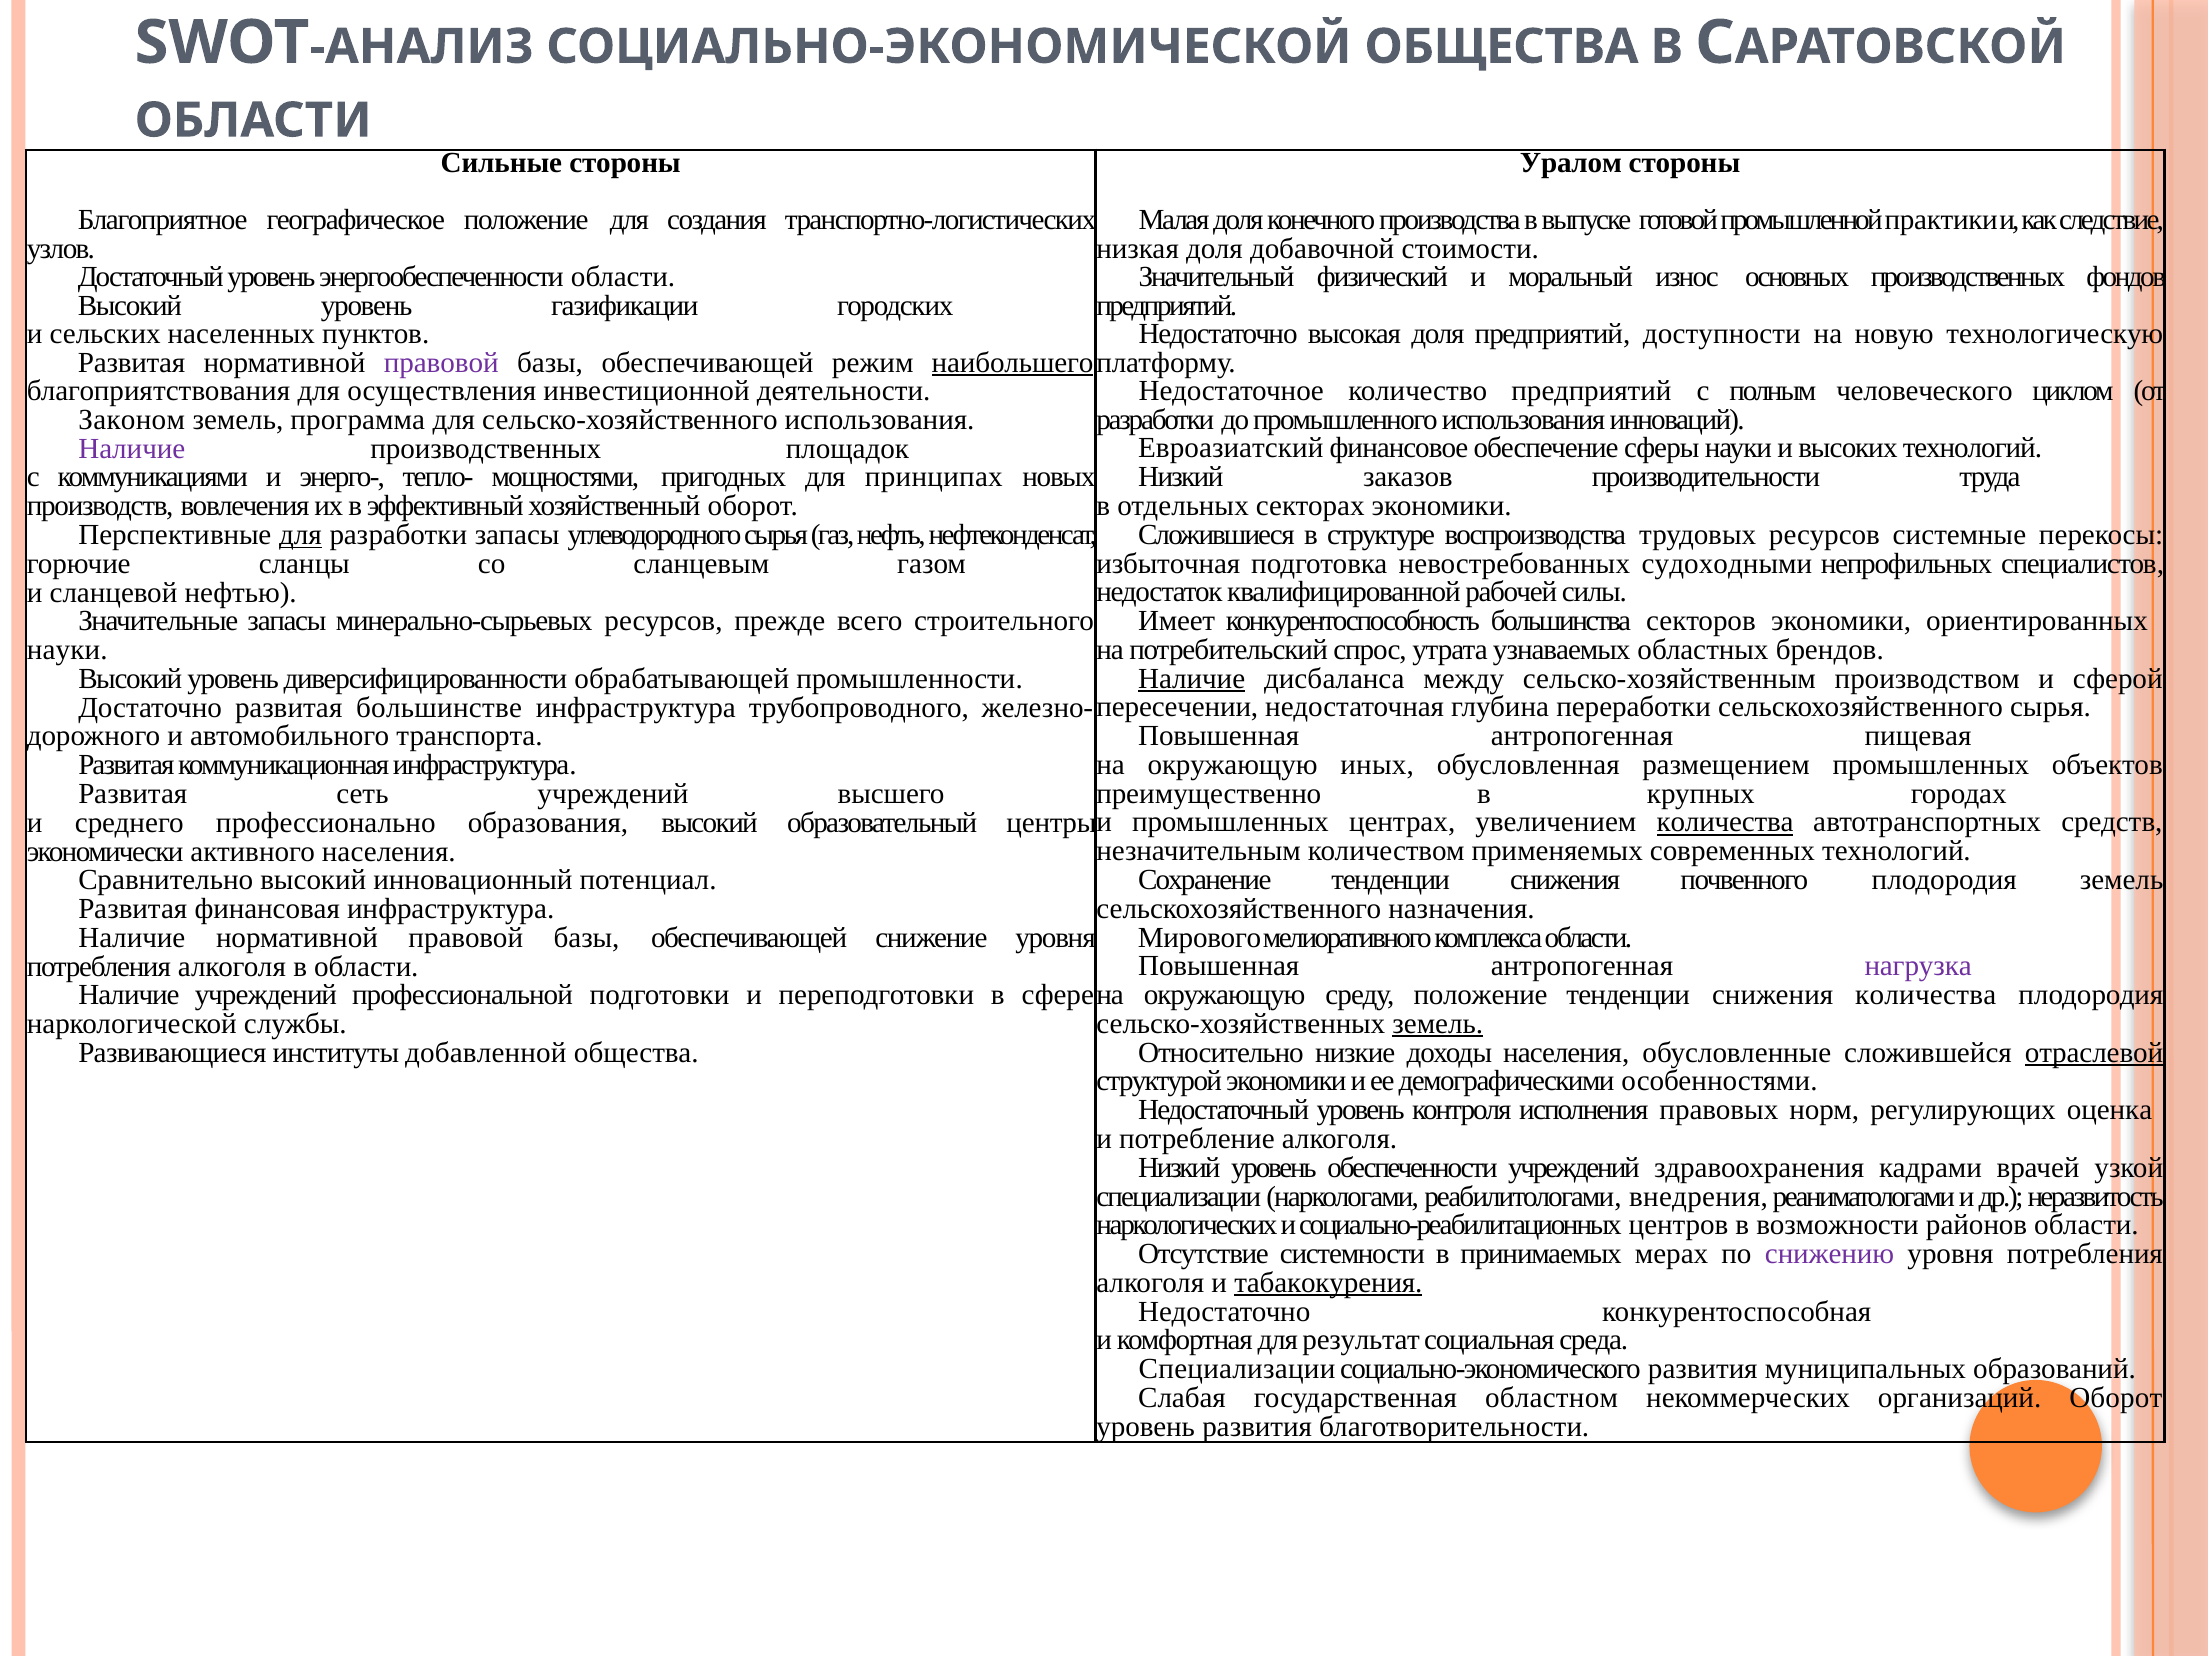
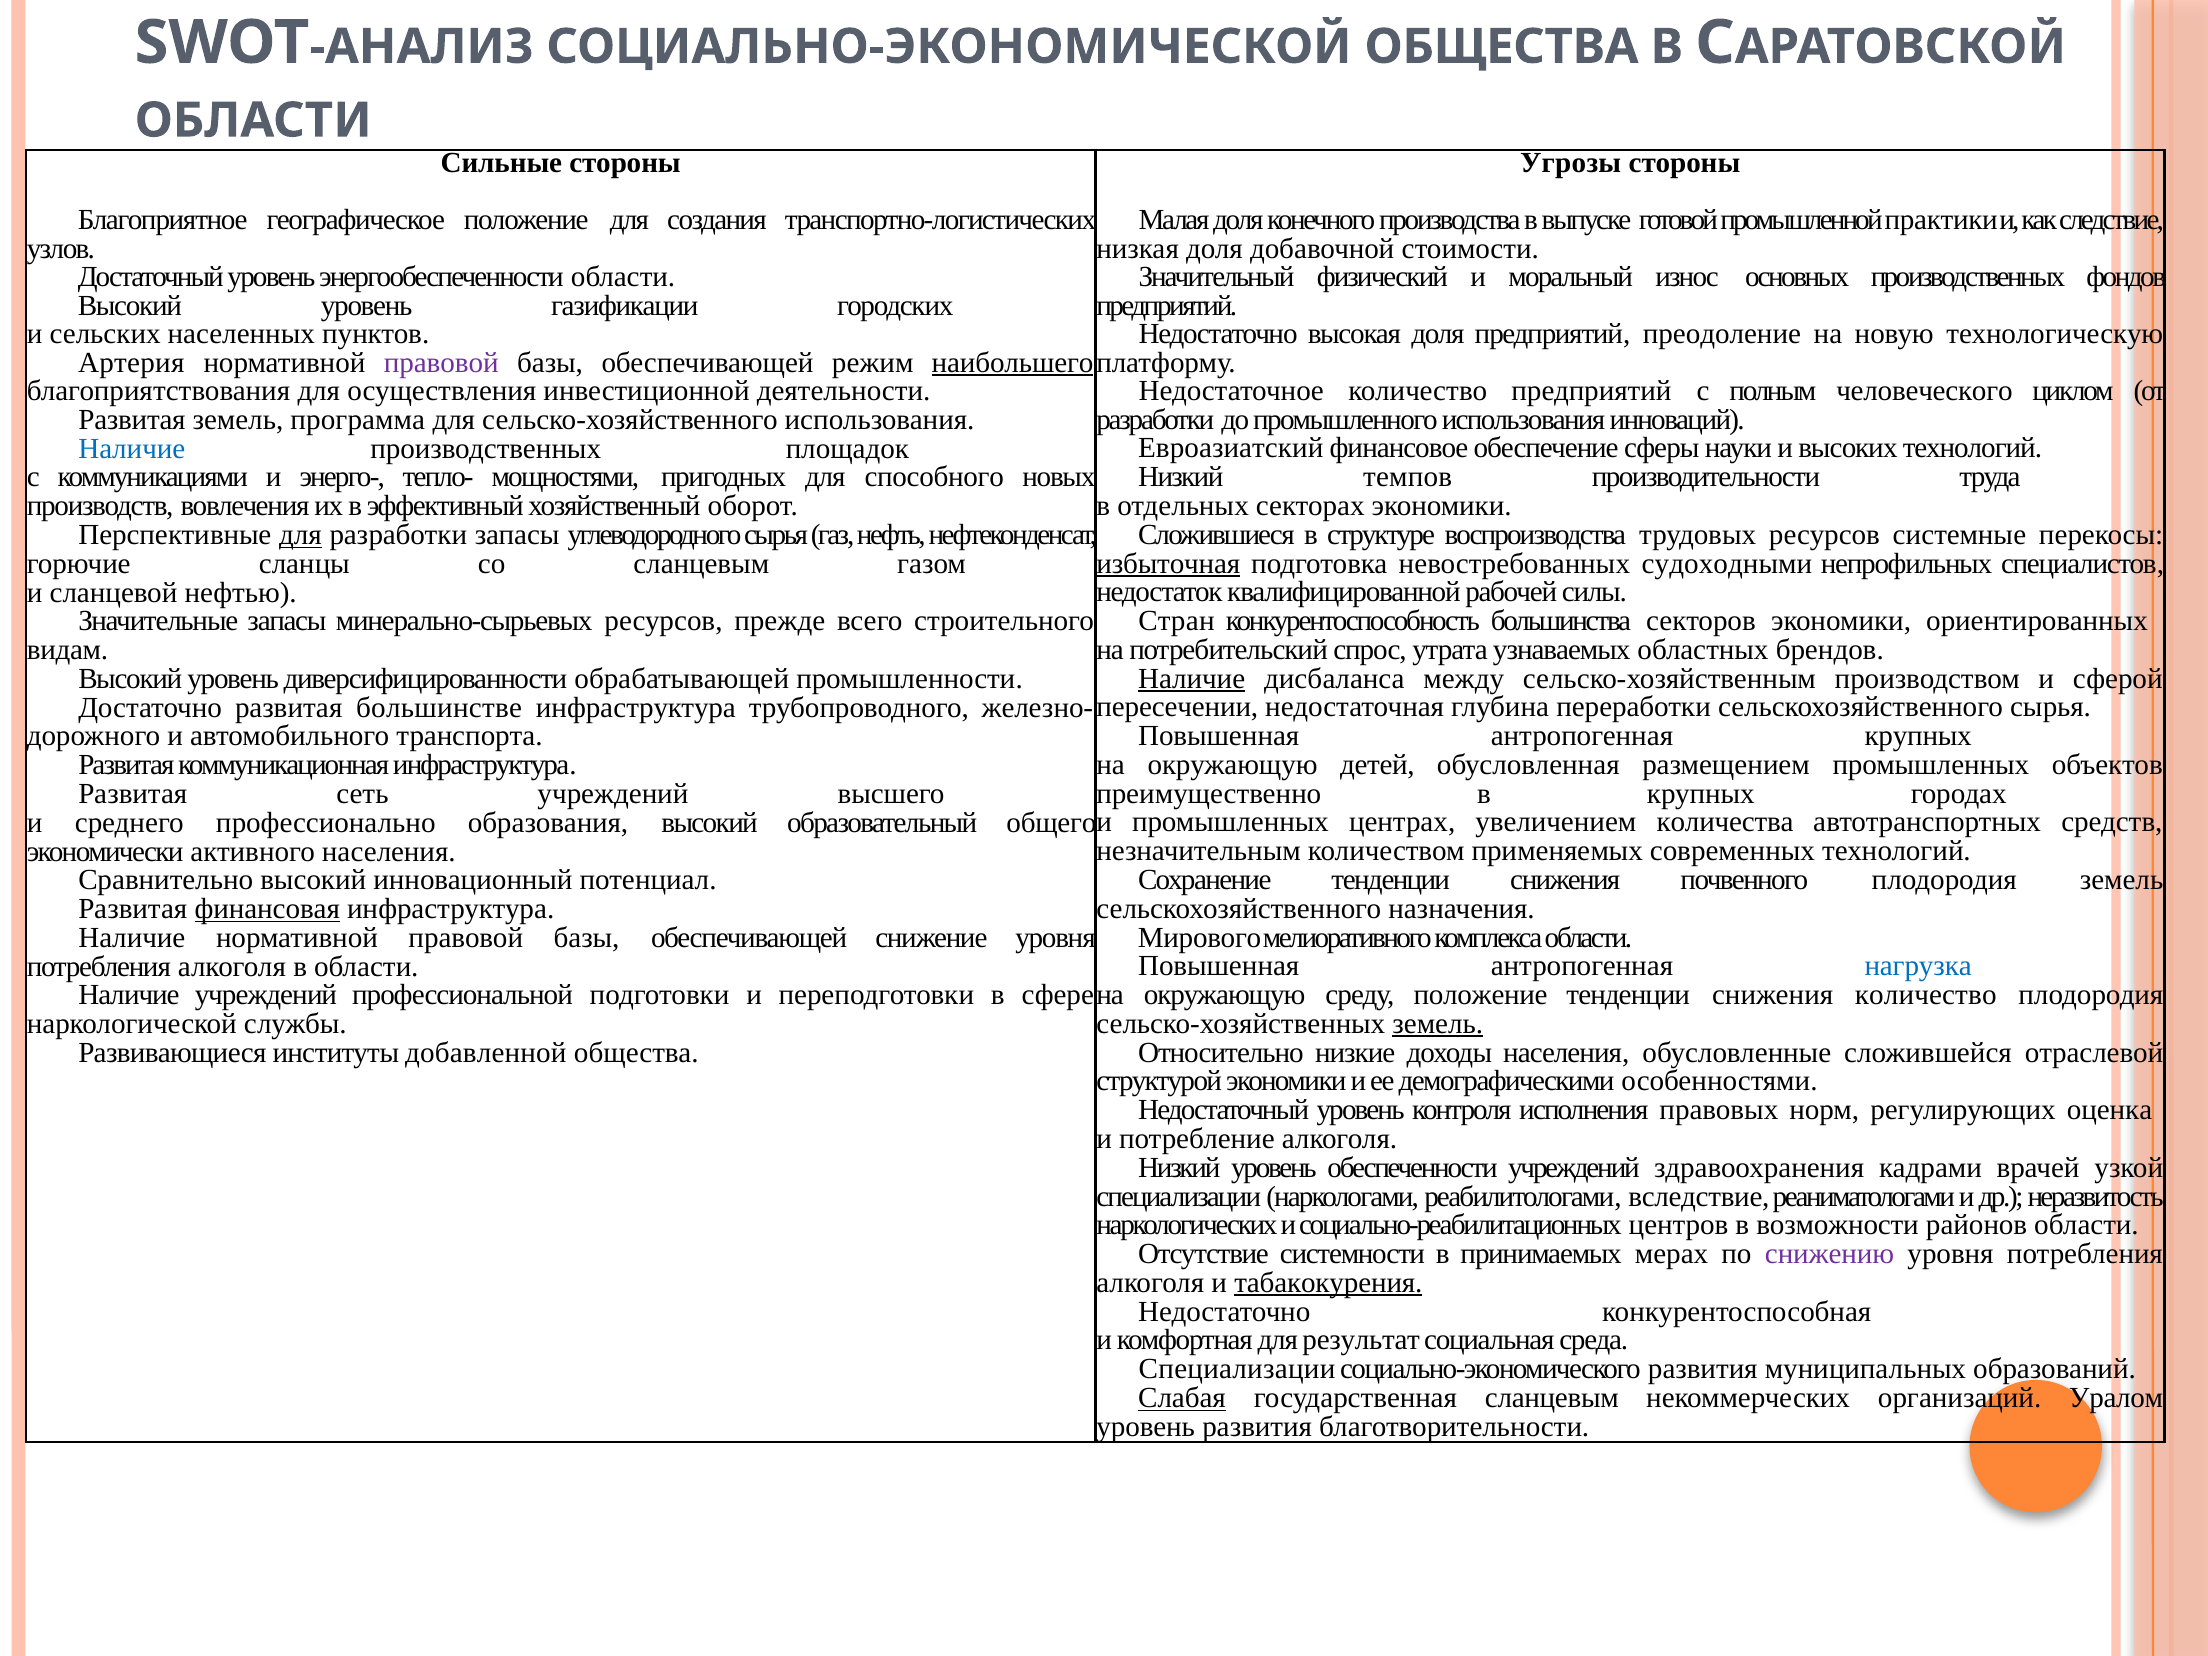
Уралом: Уралом -> Угрозы
доступности: доступности -> преодоление
Развитая at (132, 363): Развитая -> Артерия
Законом at (132, 420): Законом -> Развитая
Наличие at (132, 449) colour: purple -> blue
заказов: заказов -> темпов
принципах: принципах -> способного
избыточная underline: none -> present
Имеет: Имеет -> Стран
науки at (67, 650): науки -> видам
антропогенная пищевая: пищевая -> крупных
иных: иных -> детей
центры: центры -> общего
количества at (1725, 822) underline: present -> none
финансовая underline: none -> present
нагрузка colour: purple -> blue
снижения количества: количества -> количество
отраслевой underline: present -> none
внедрения: внедрения -> вследствие
Слабая underline: none -> present
государственная областном: областном -> сланцевым
организаций Оборот: Оборот -> Уралом
